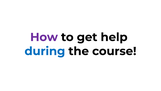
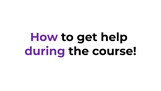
during colour: blue -> purple
